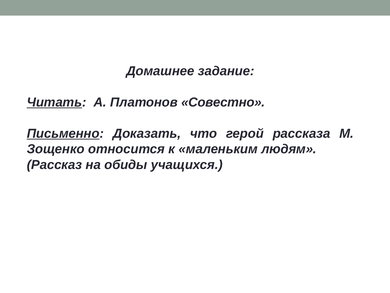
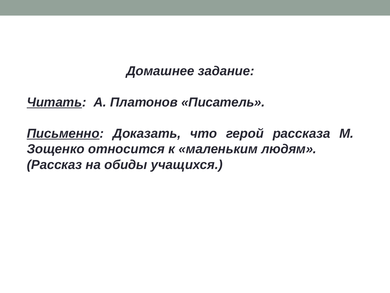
Совестно: Совестно -> Писатель
